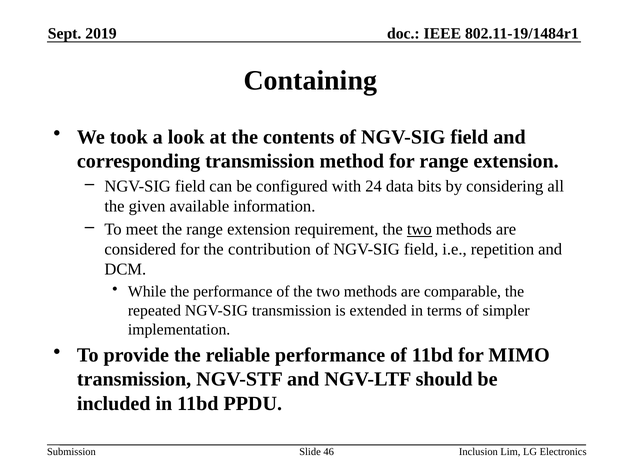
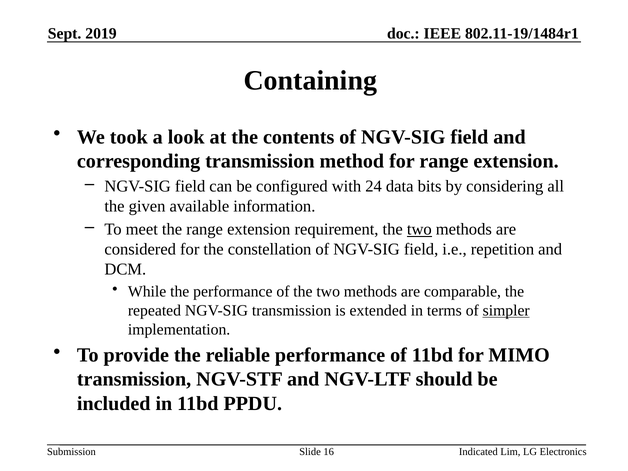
contribution: contribution -> constellation
simpler underline: none -> present
46: 46 -> 16
Inclusion: Inclusion -> Indicated
